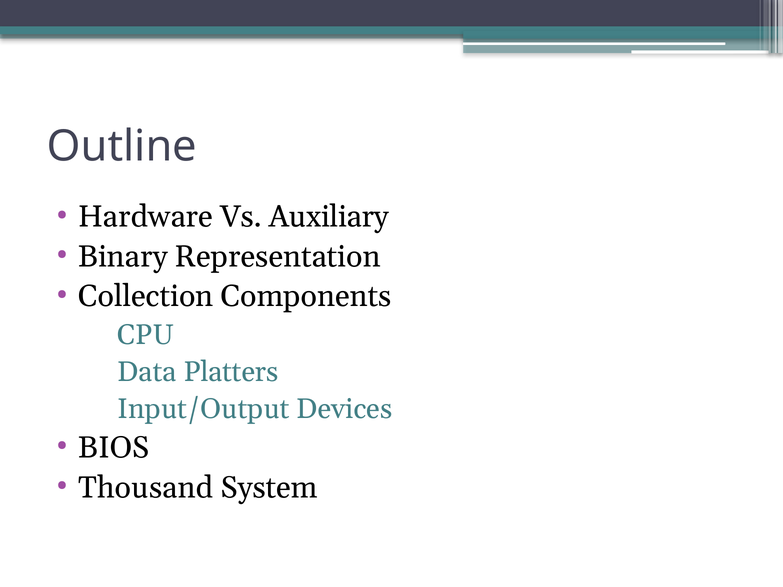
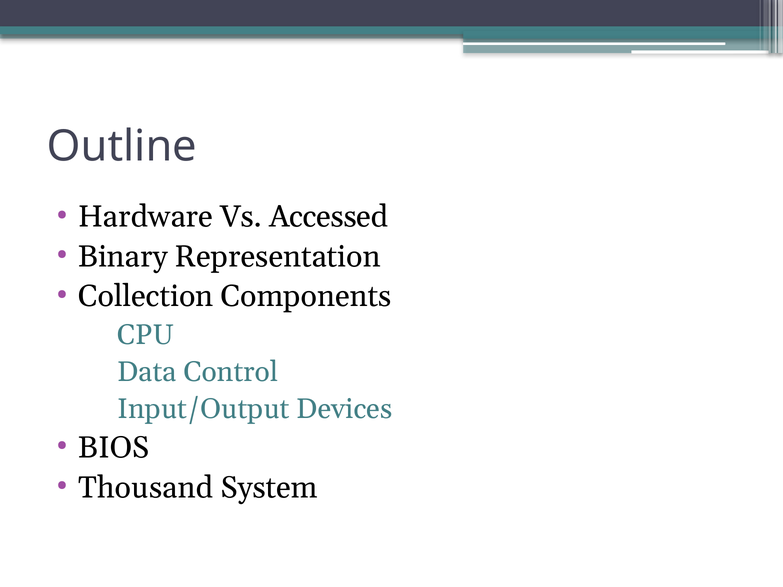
Auxiliary: Auxiliary -> Accessed
Platters: Platters -> Control
